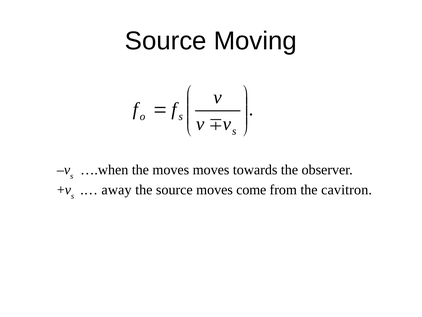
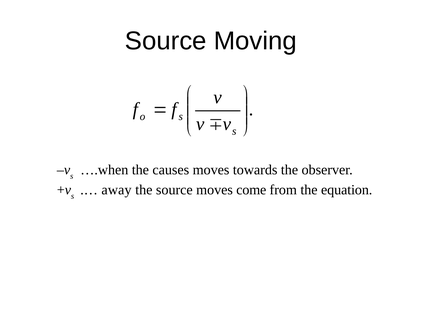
the moves: moves -> causes
cavitron: cavitron -> equation
